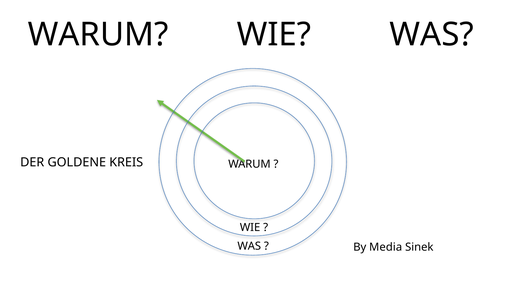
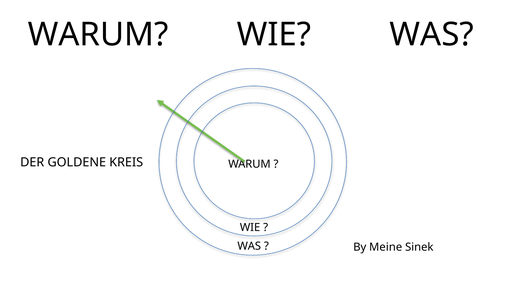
Media: Media -> Meine
